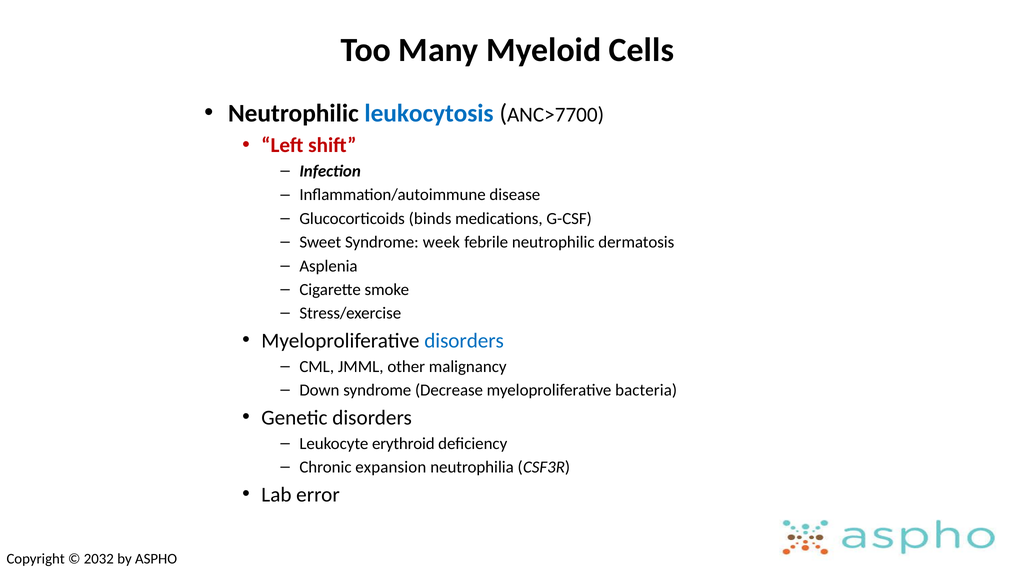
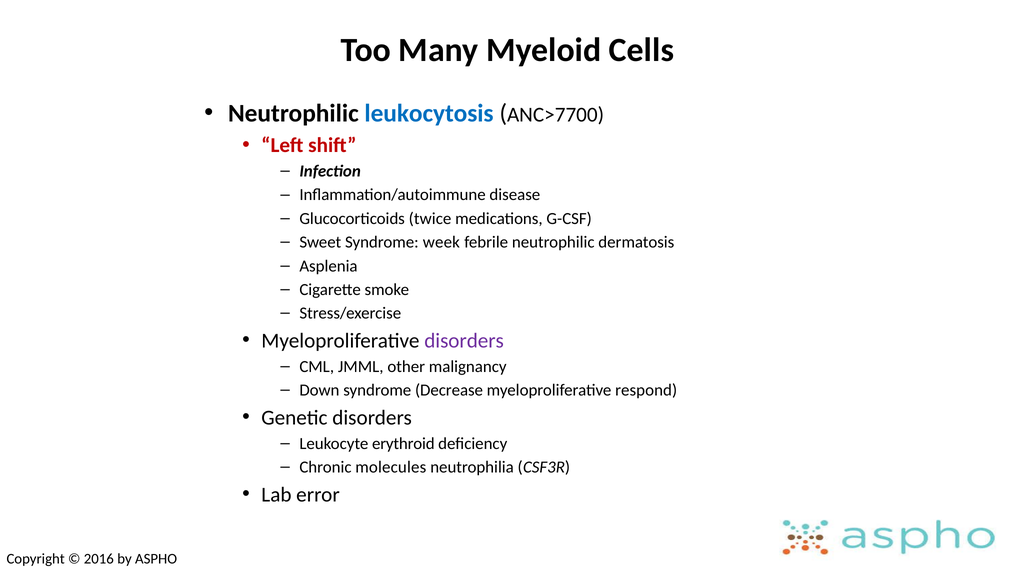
binds: binds -> twice
disorders at (464, 341) colour: blue -> purple
bacteria: bacteria -> respond
expansion: expansion -> molecules
2032: 2032 -> 2016
